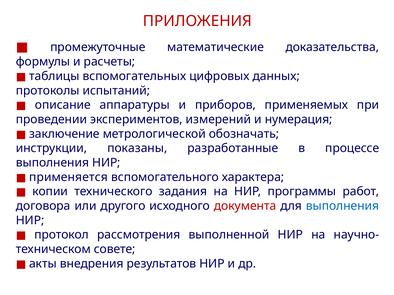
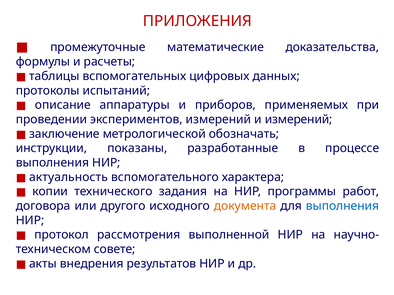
и нумерация: нумерация -> измерений
применяется: применяется -> актуальность
документа colour: red -> orange
